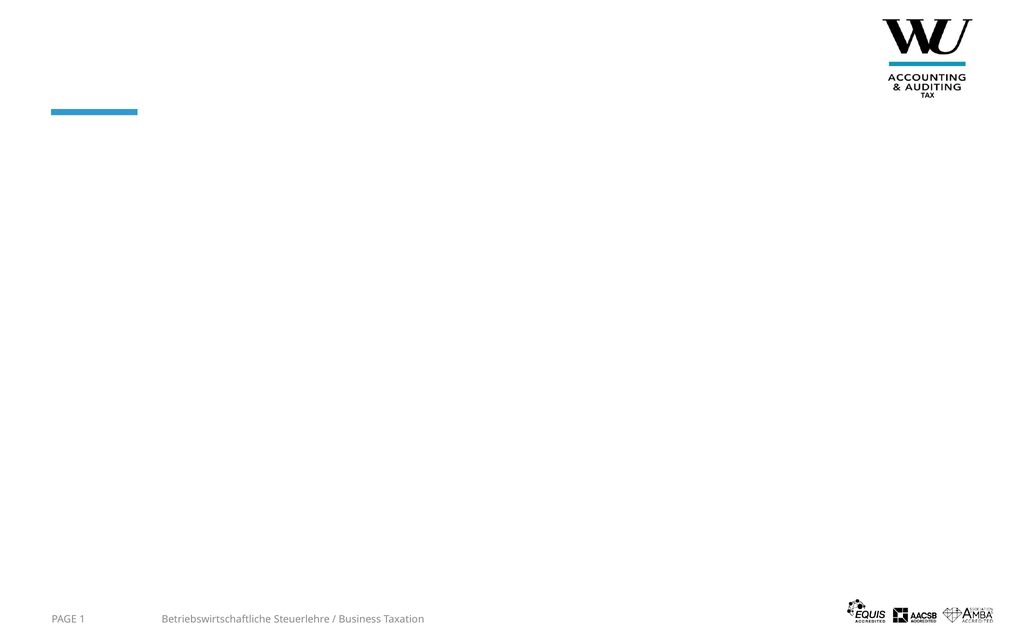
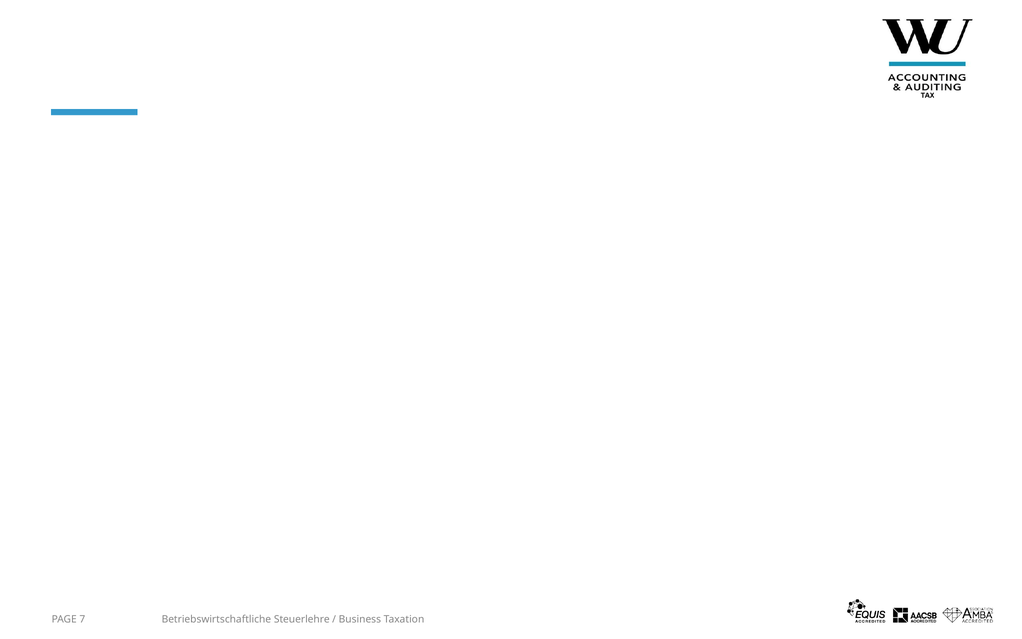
1: 1 -> 7
